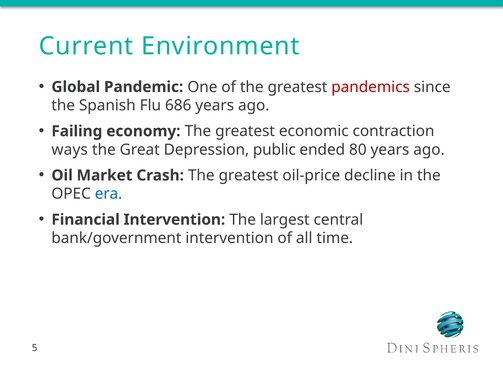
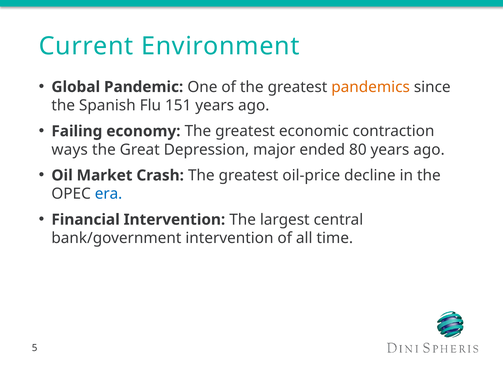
pandemics colour: red -> orange
686: 686 -> 151
public: public -> major
